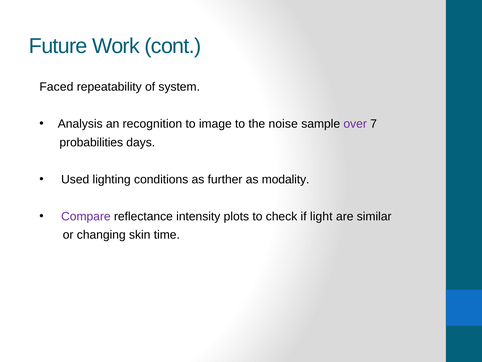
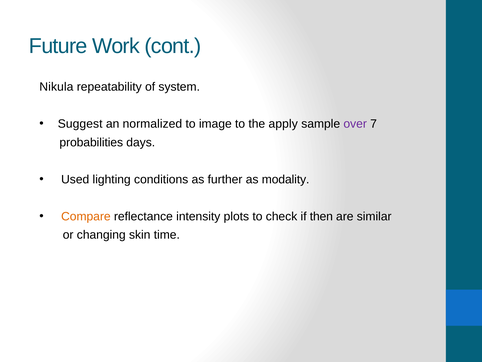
Faced: Faced -> Nikula
Analysis: Analysis -> Suggest
recognition: recognition -> normalized
noise: noise -> apply
Compare colour: purple -> orange
light: light -> then
